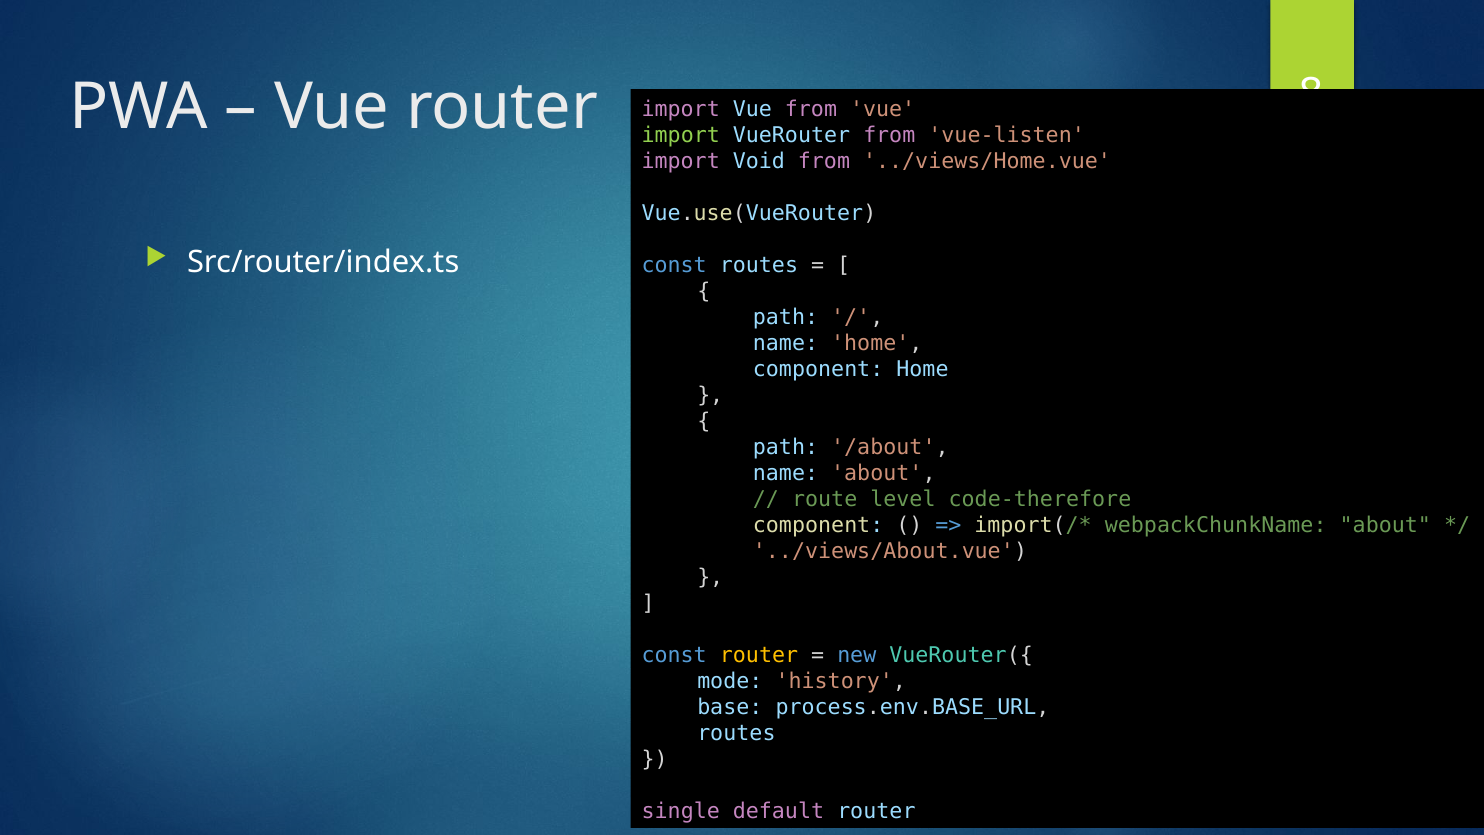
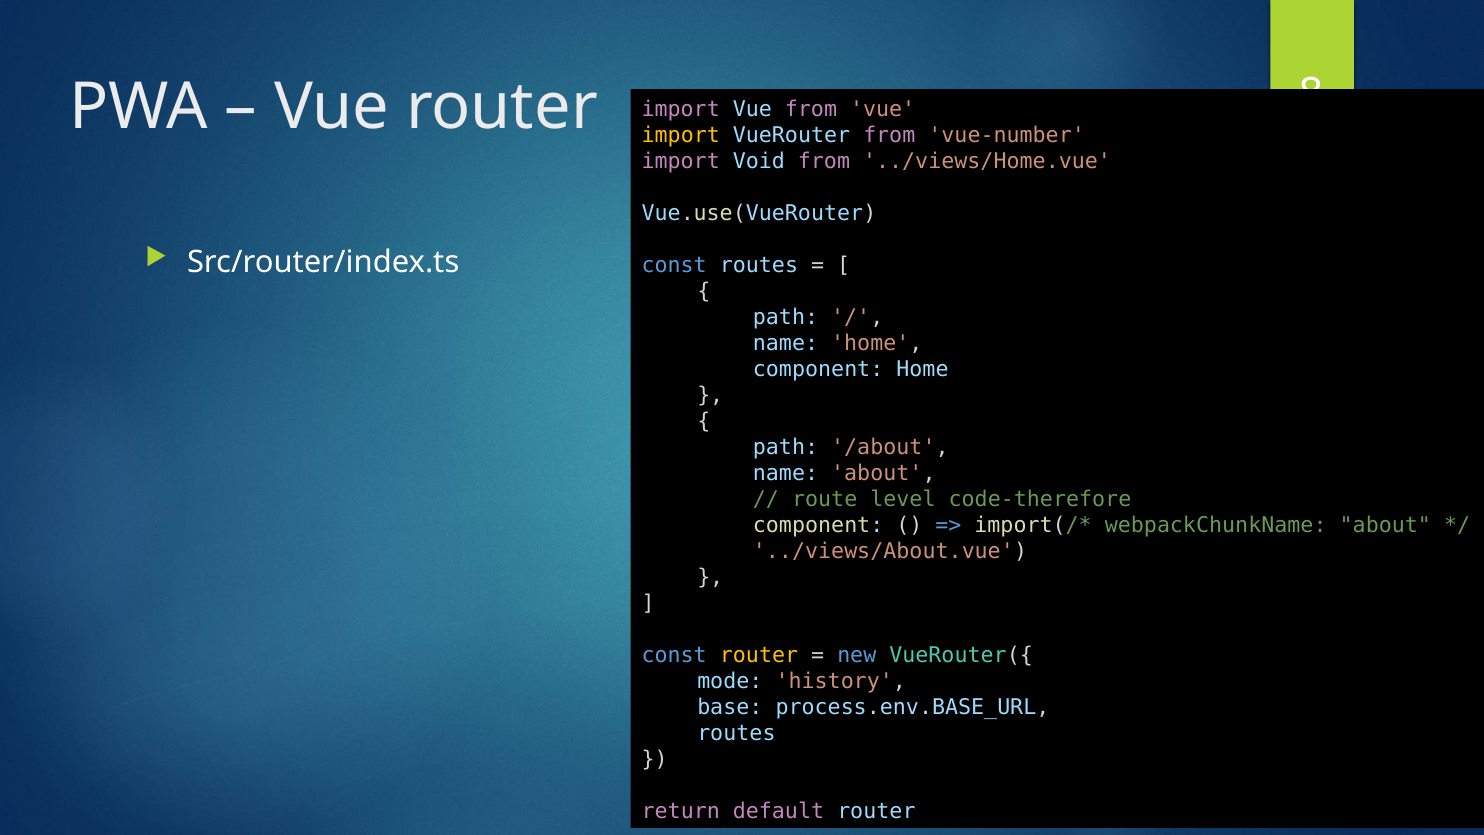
import at (681, 135) colour: light green -> yellow
vue-listen: vue-listen -> vue-number
single: single -> return
